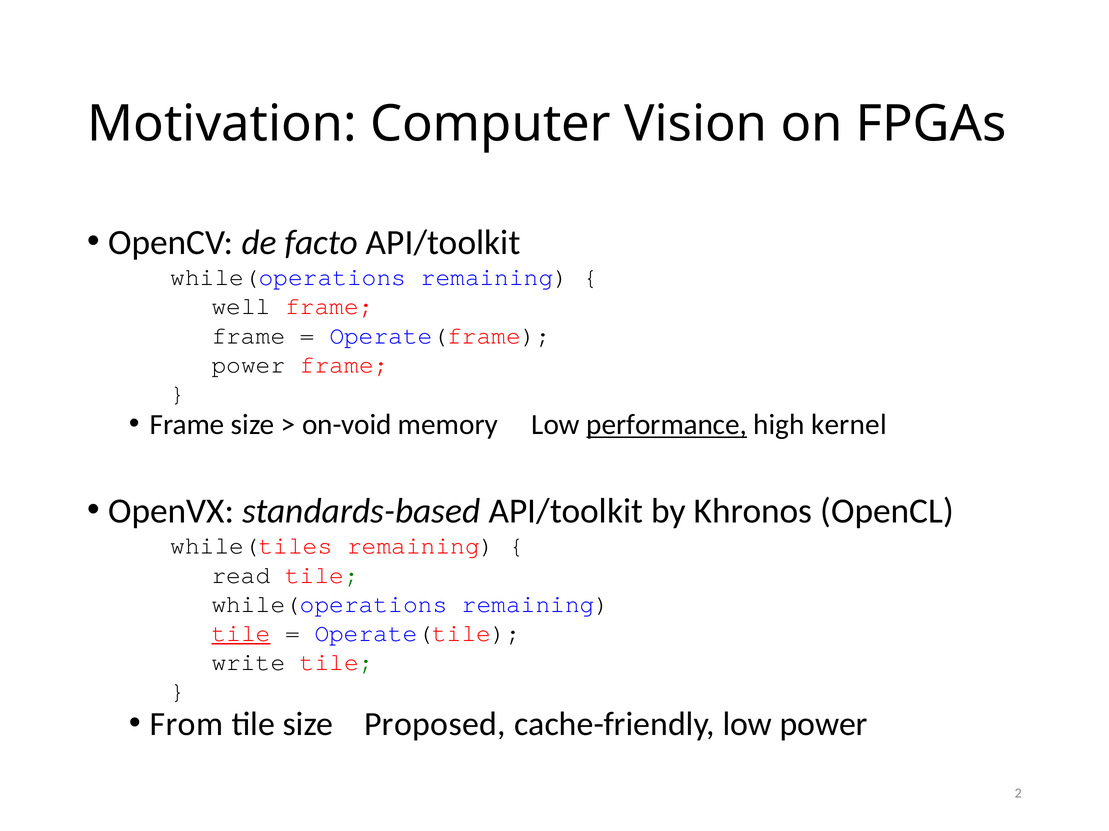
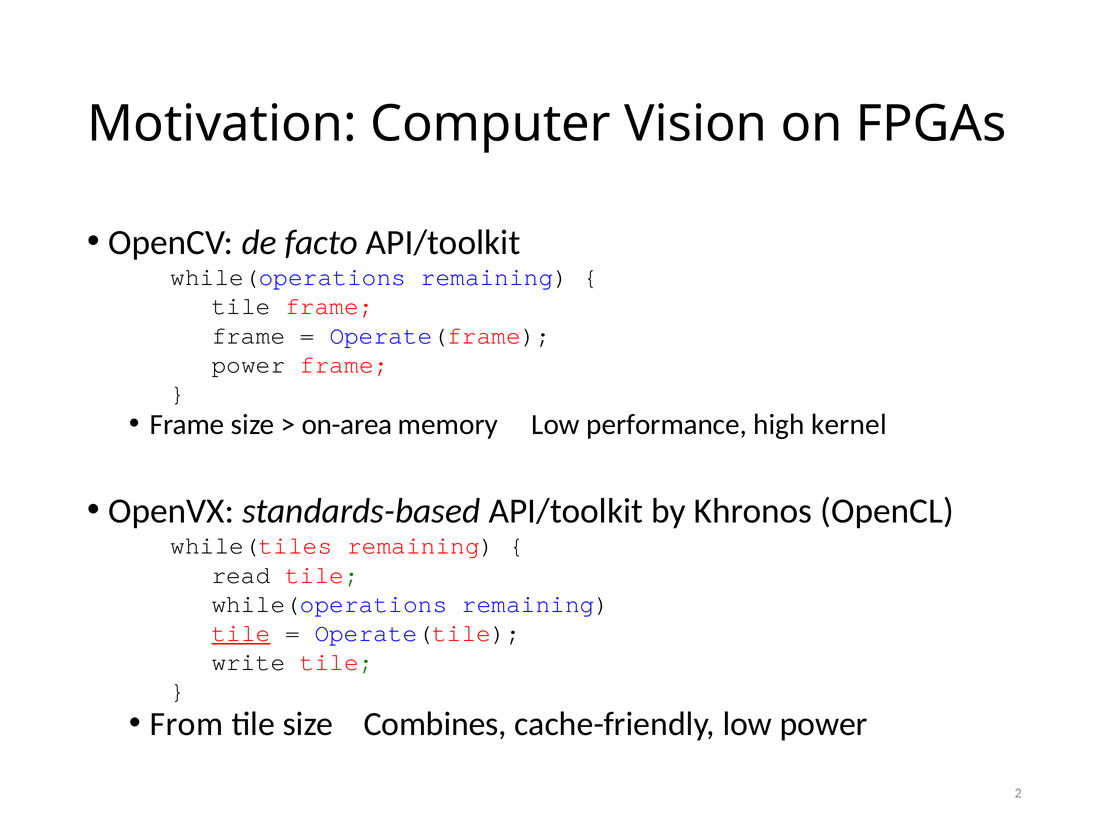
well at (241, 307): well -> tile
on-void: on-void -> on-area
performance underline: present -> none
Proposed: Proposed -> Combines
